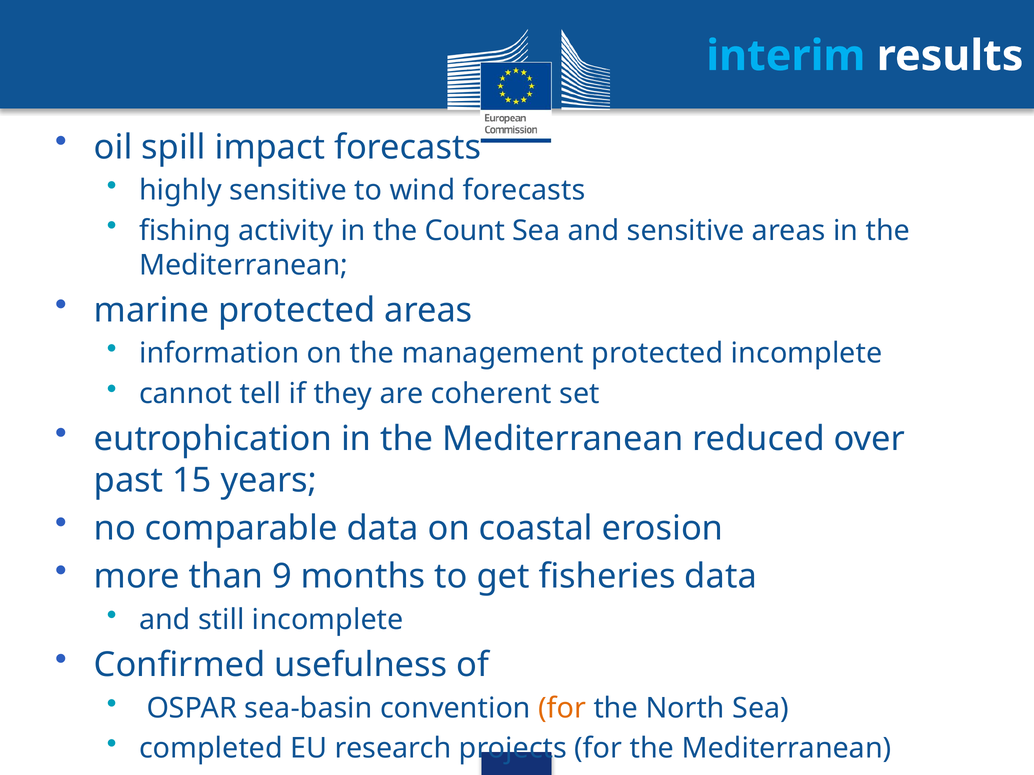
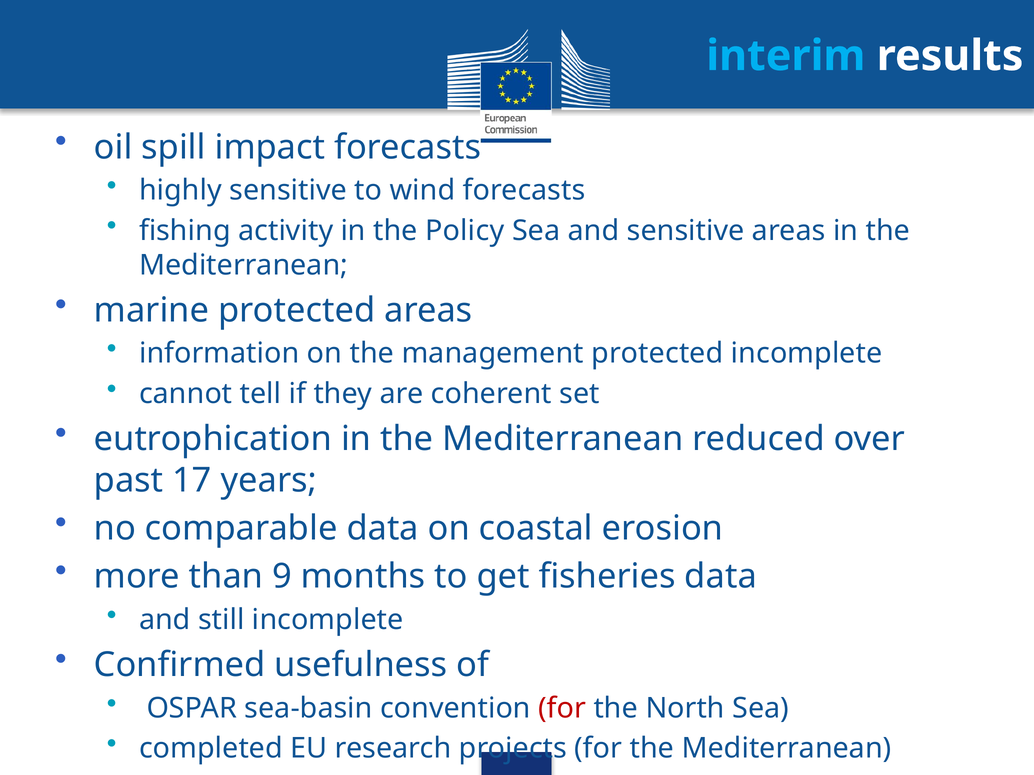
Count: Count -> Policy
15: 15 -> 17
for at (562, 709) colour: orange -> red
